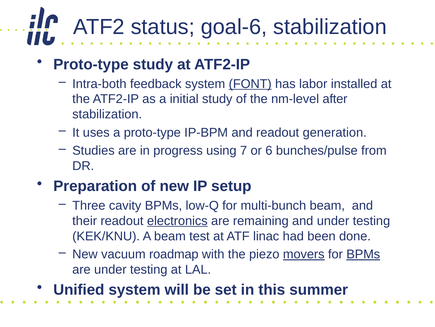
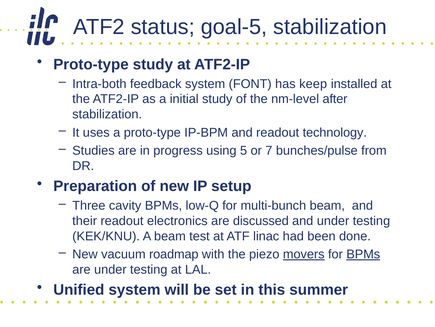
goal-6: goal-6 -> goal-5
FONT underline: present -> none
labor: labor -> keep
generation: generation -> technology
7: 7 -> 5
6: 6 -> 7
electronics underline: present -> none
remaining: remaining -> discussed
